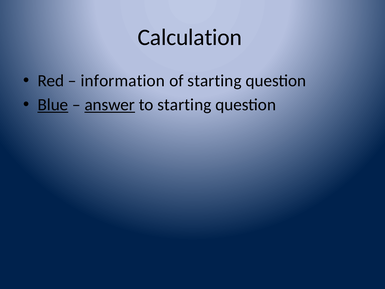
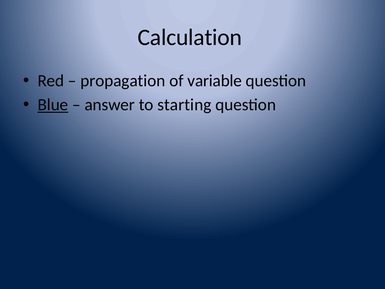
information: information -> propagation
of starting: starting -> variable
answer underline: present -> none
